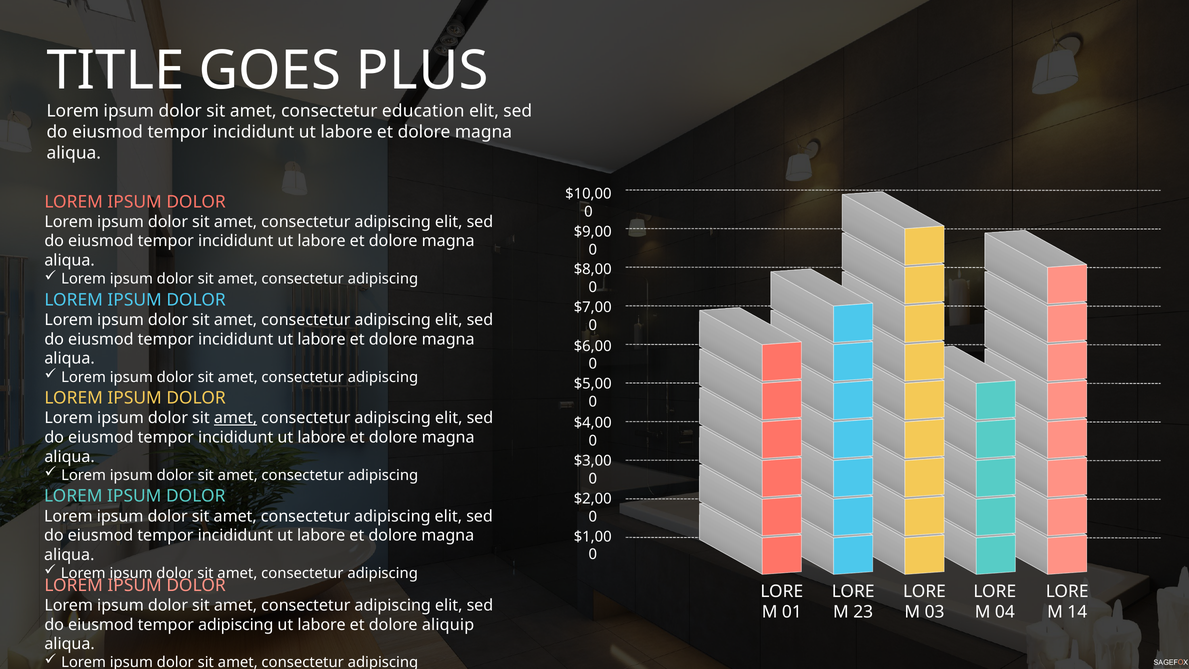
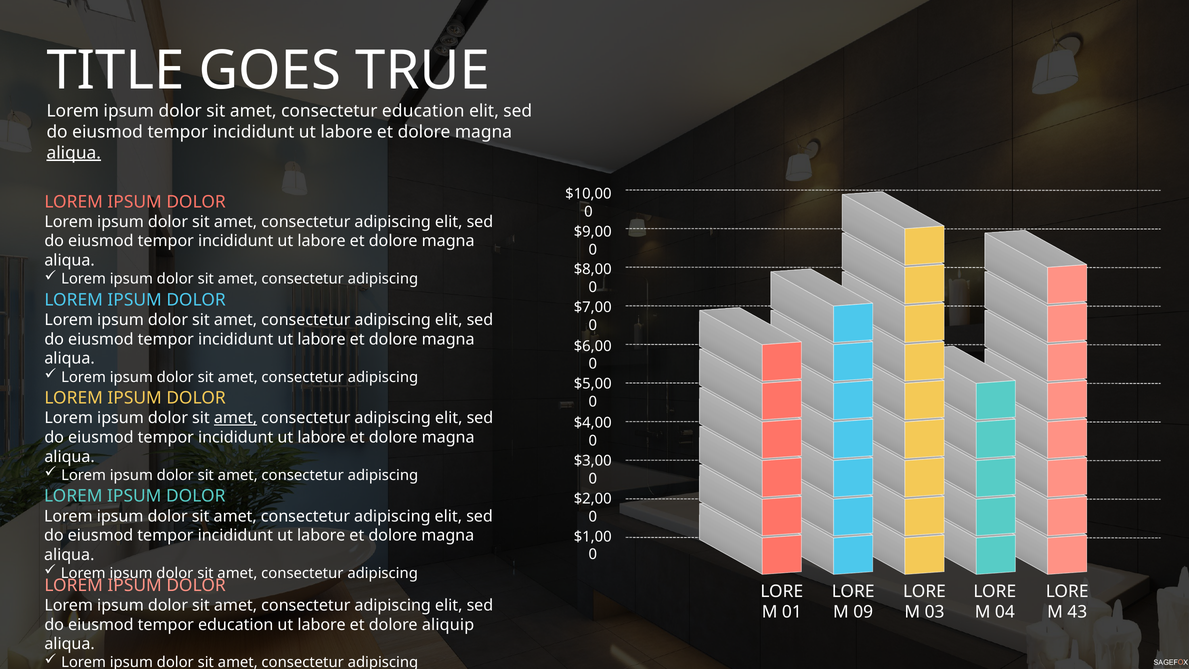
PLUS: PLUS -> TRUE
aliqua at (74, 153) underline: none -> present
23: 23 -> 09
14: 14 -> 43
tempor adipiscing: adipiscing -> education
